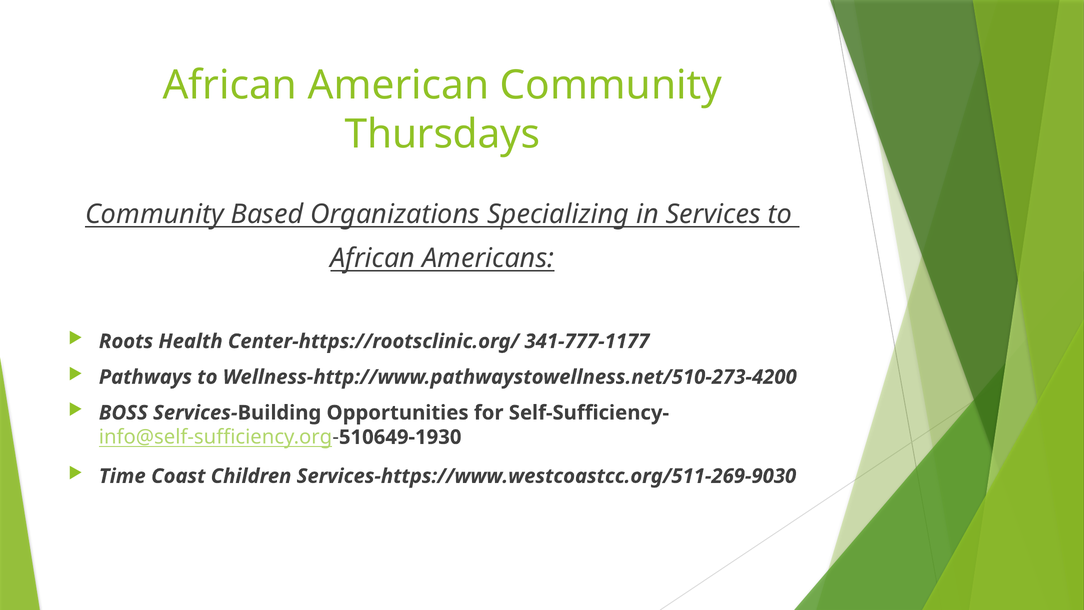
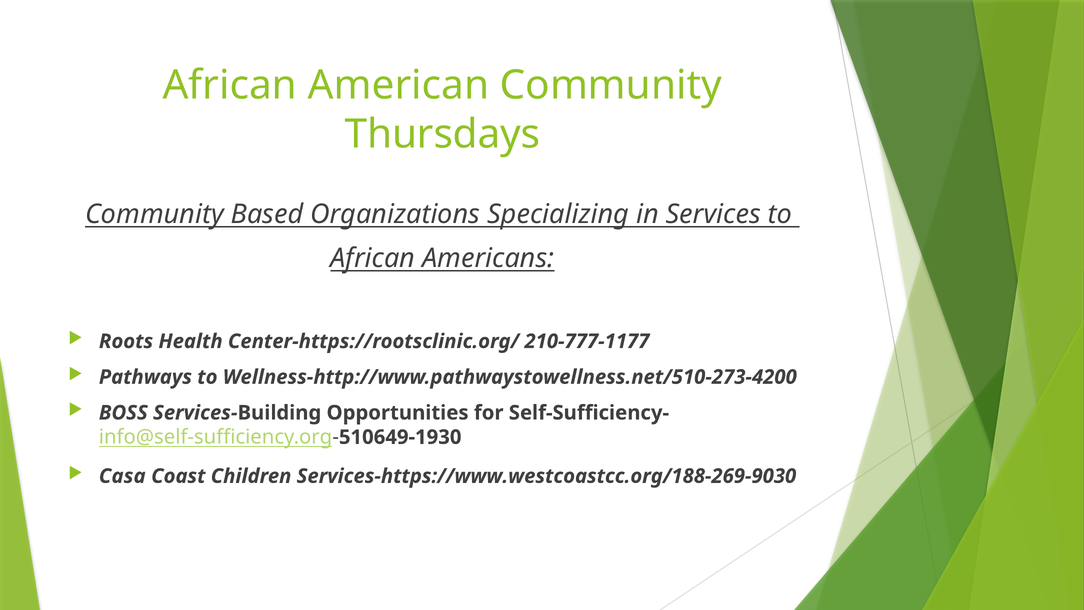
341-777-1177: 341-777-1177 -> 210-777-1177
Time: Time -> Casa
Services-https://www.westcoastcc.org/511-269-9030: Services-https://www.westcoastcc.org/511-269-9030 -> Services-https://www.westcoastcc.org/188-269-9030
